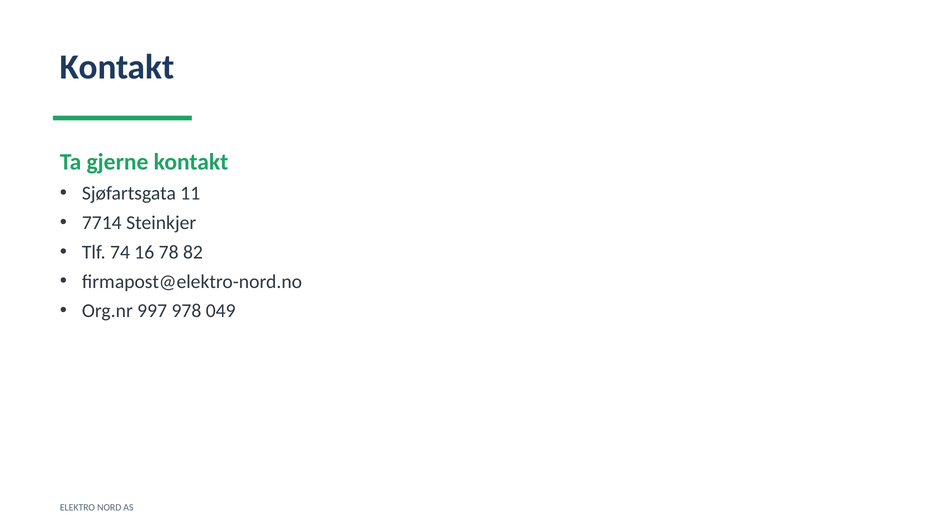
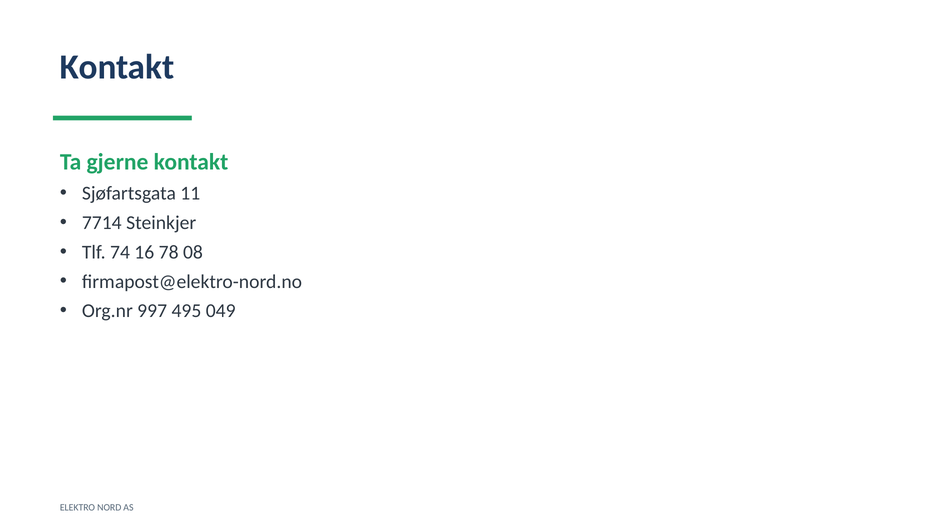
82: 82 -> 08
978: 978 -> 495
